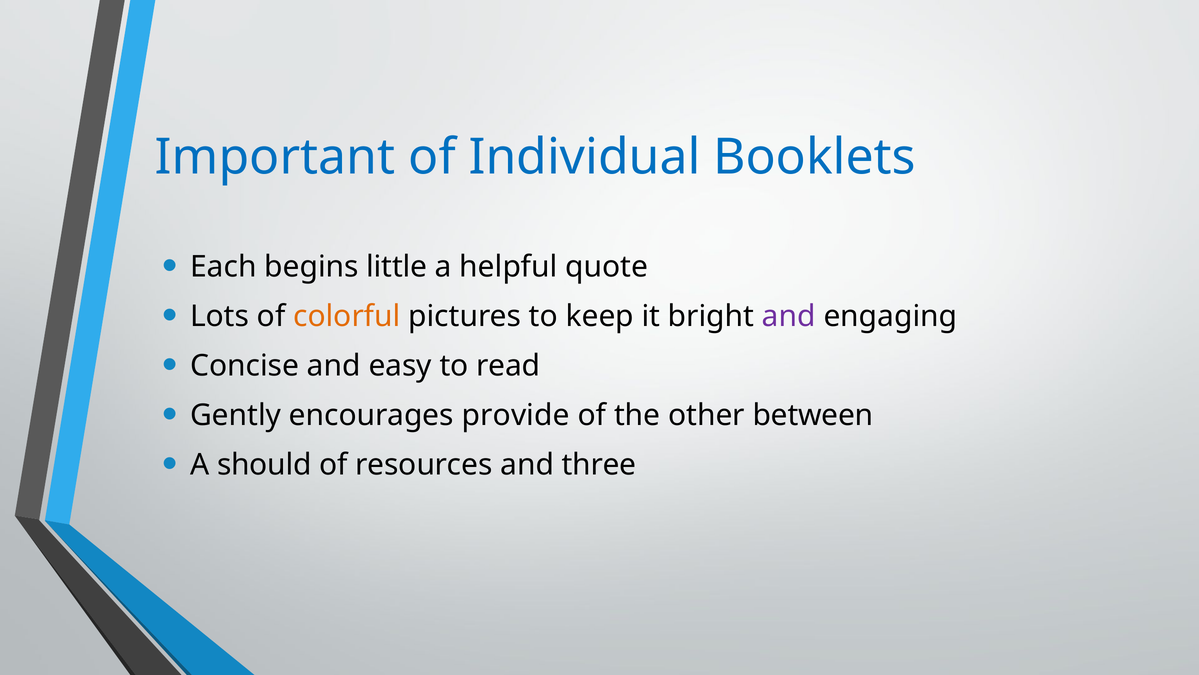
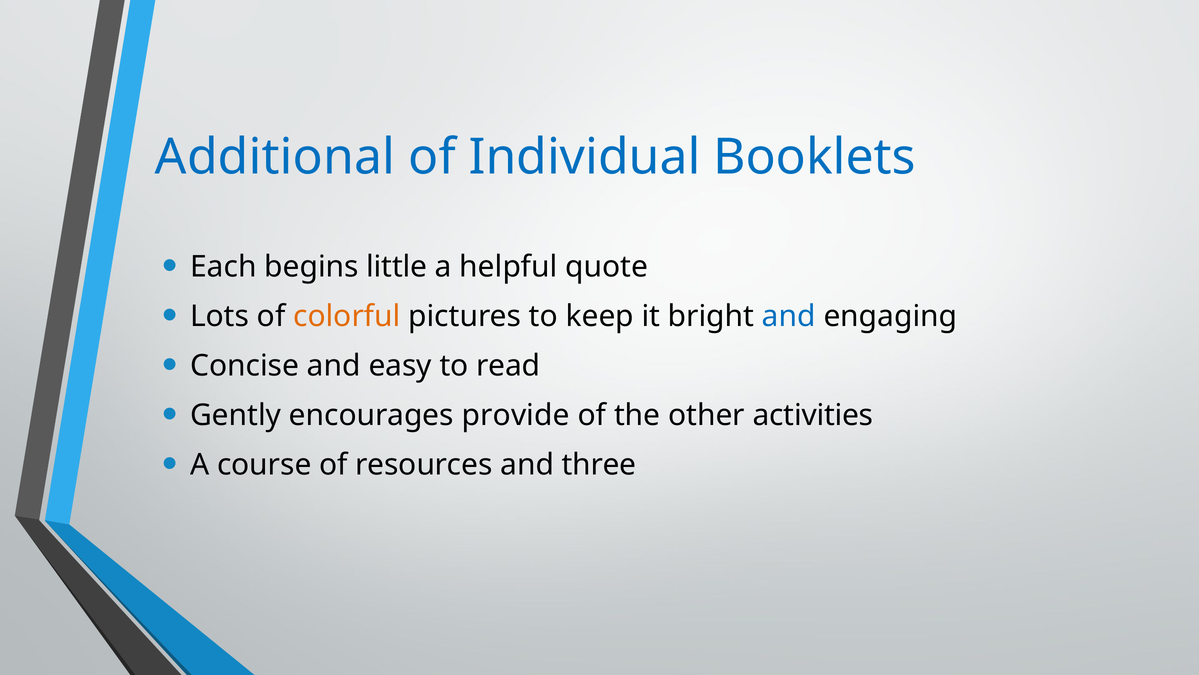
Important: Important -> Additional
and at (789, 316) colour: purple -> blue
between: between -> activities
should: should -> course
